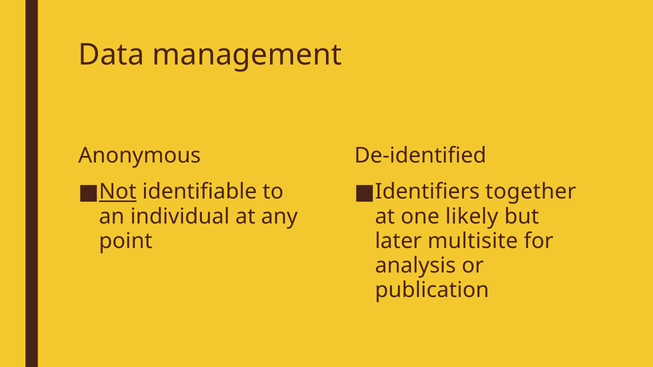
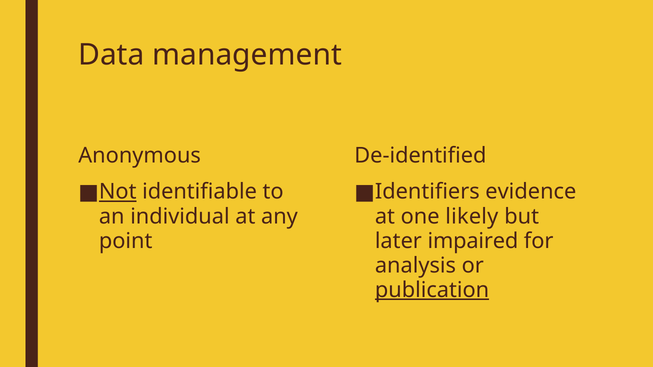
together: together -> evidence
multisite: multisite -> impaired
publication underline: none -> present
